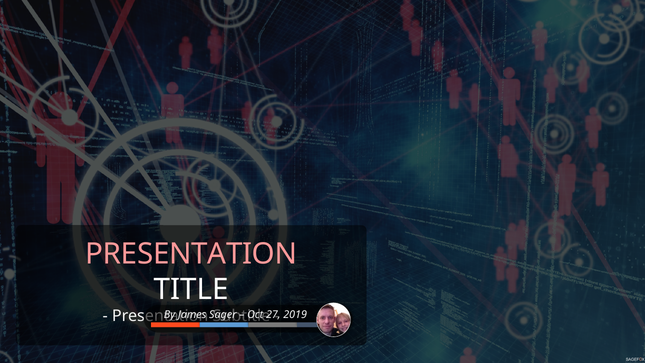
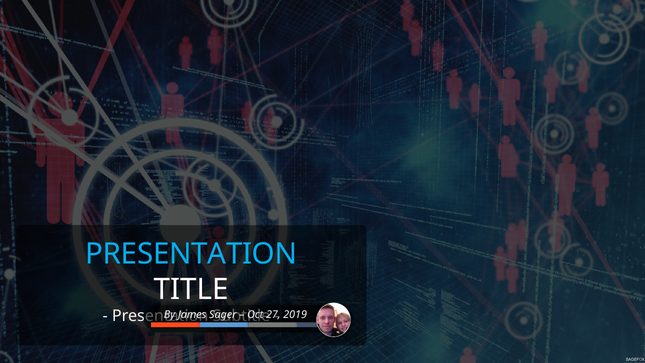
PRESENTATION at (191, 254) colour: pink -> light blue
